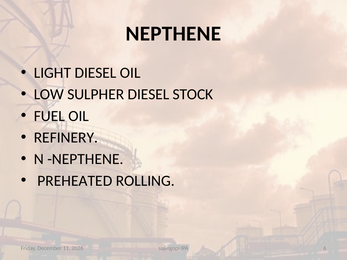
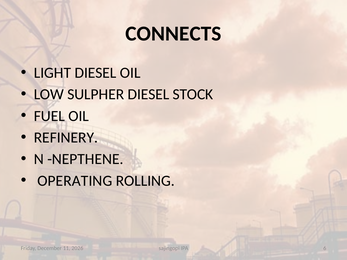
NEPTHENE at (173, 34): NEPTHENE -> CONNECTS
PREHEATED: PREHEATED -> OPERATING
